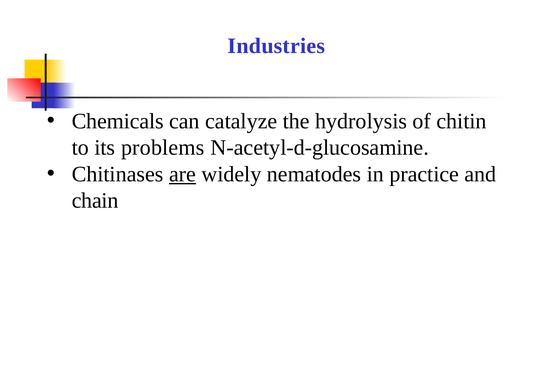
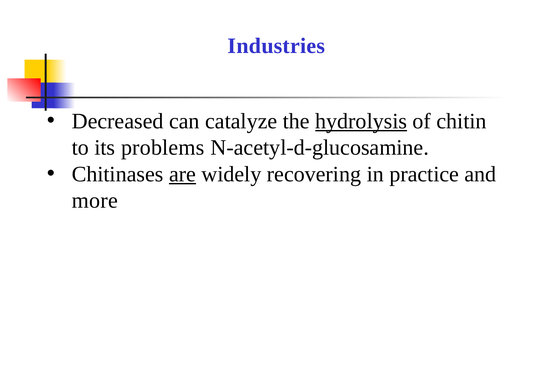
Chemicals: Chemicals -> Decreased
hydrolysis underline: none -> present
nematodes: nematodes -> recovering
chain: chain -> more
